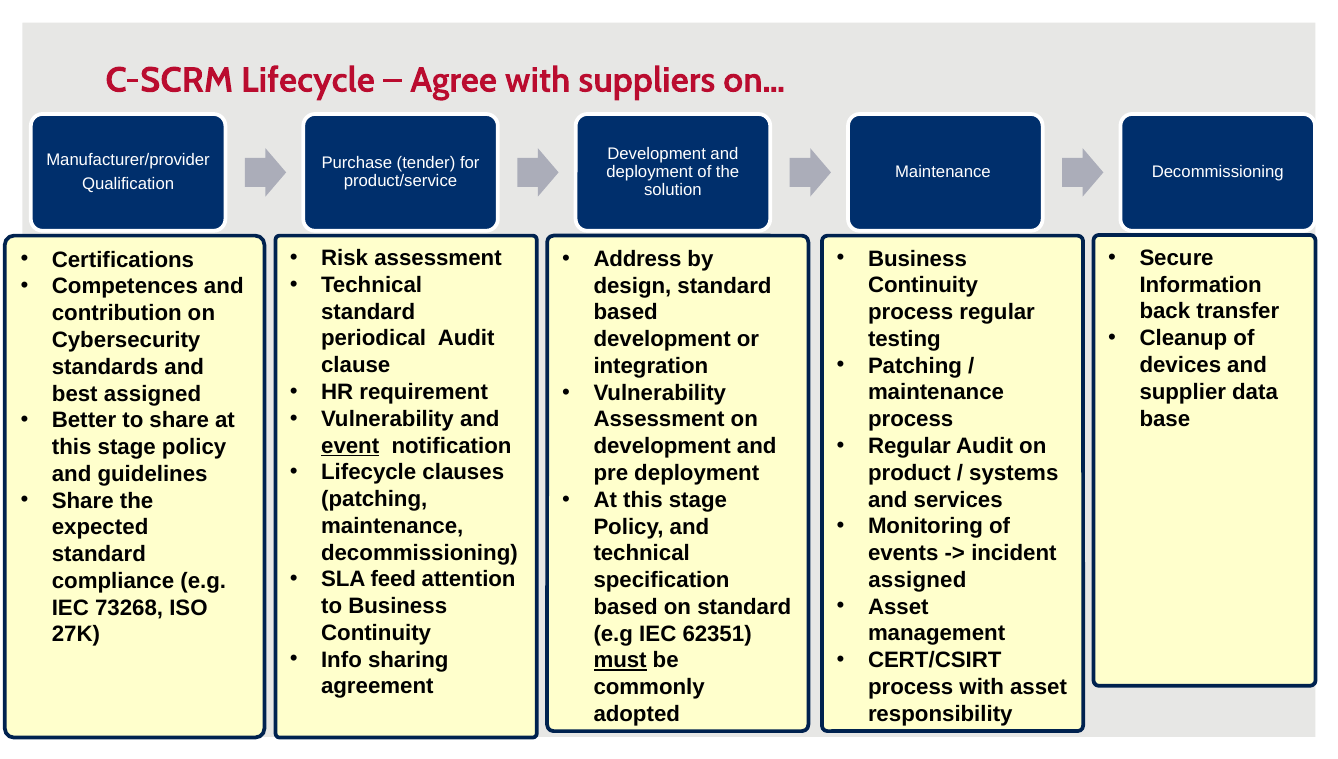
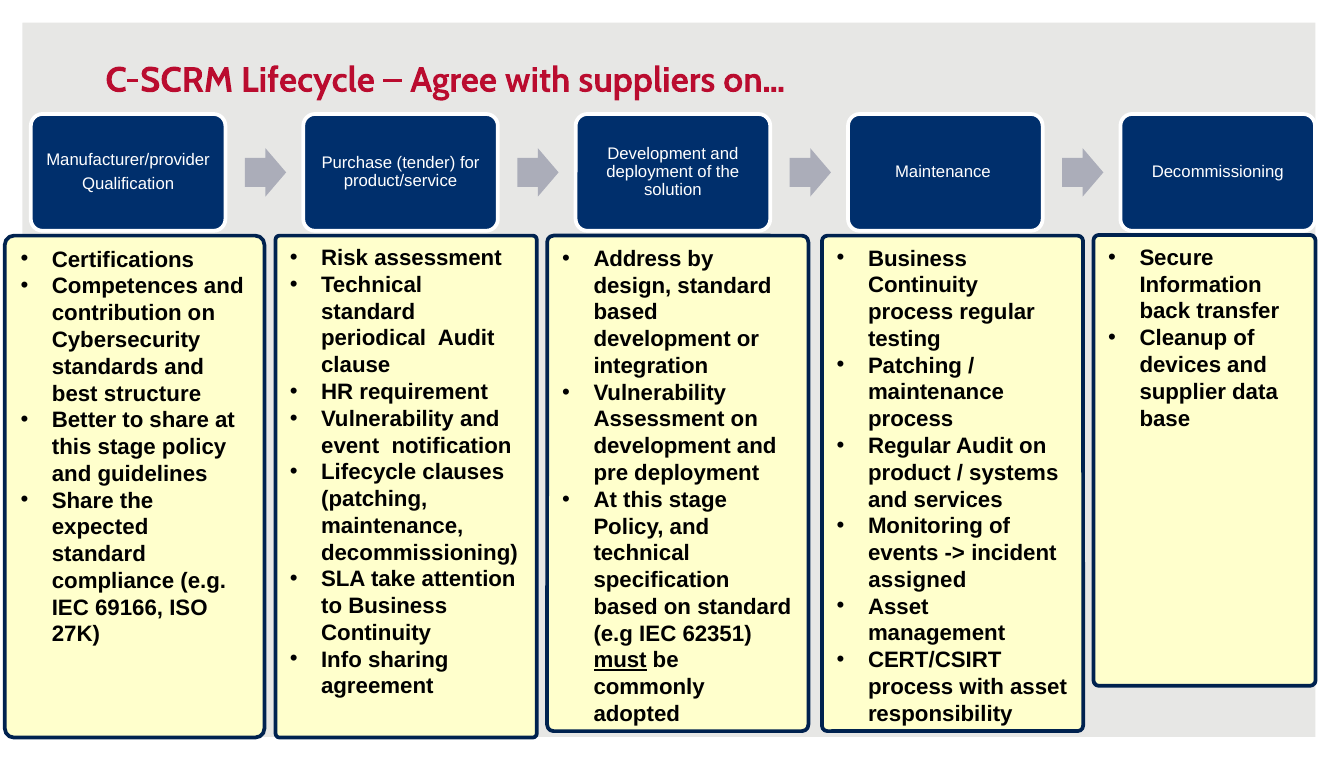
best assigned: assigned -> structure
event underline: present -> none
feed: feed -> take
73268: 73268 -> 69166
